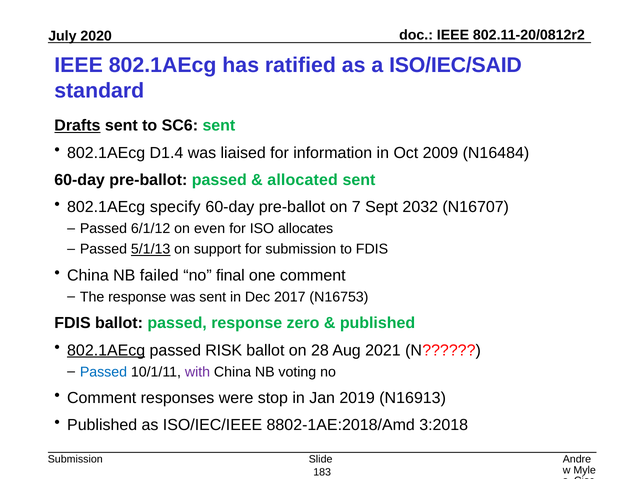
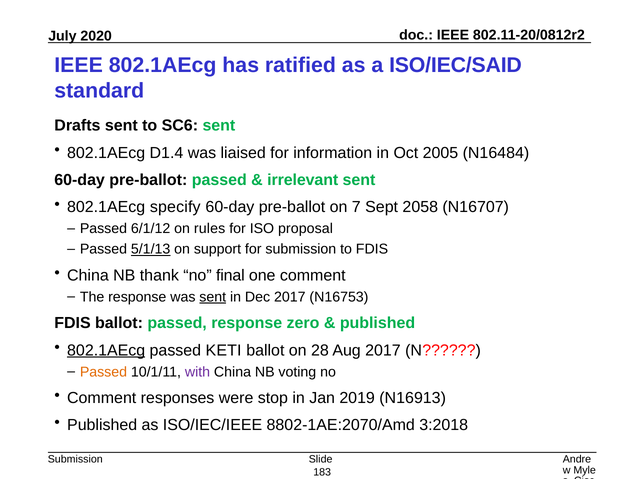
Drafts underline: present -> none
2009: 2009 -> 2005
allocated: allocated -> irrelevant
2032: 2032 -> 2058
even: even -> rules
allocates: allocates -> proposal
failed: failed -> thank
sent at (213, 297) underline: none -> present
RISK: RISK -> KETI
Aug 2021: 2021 -> 2017
Passed at (103, 372) colour: blue -> orange
8802-1AE:2018/Amd: 8802-1AE:2018/Amd -> 8802-1AE:2070/Amd
